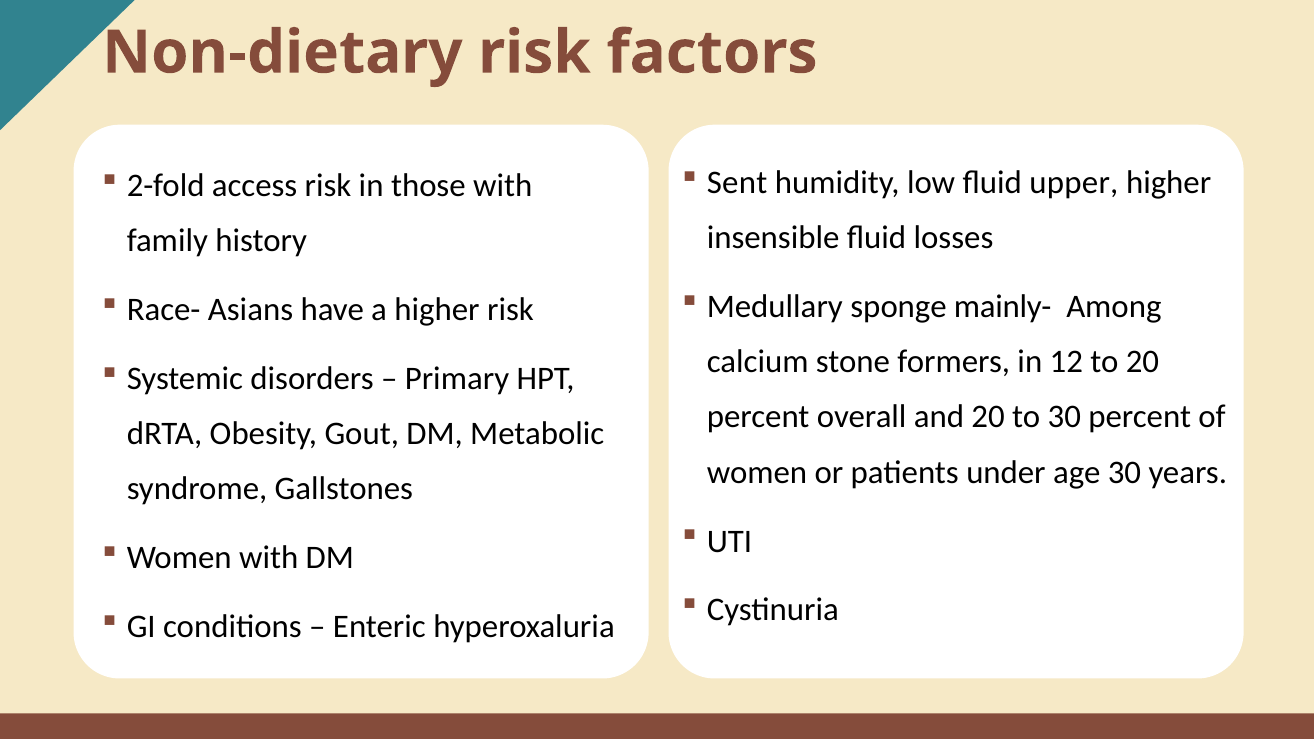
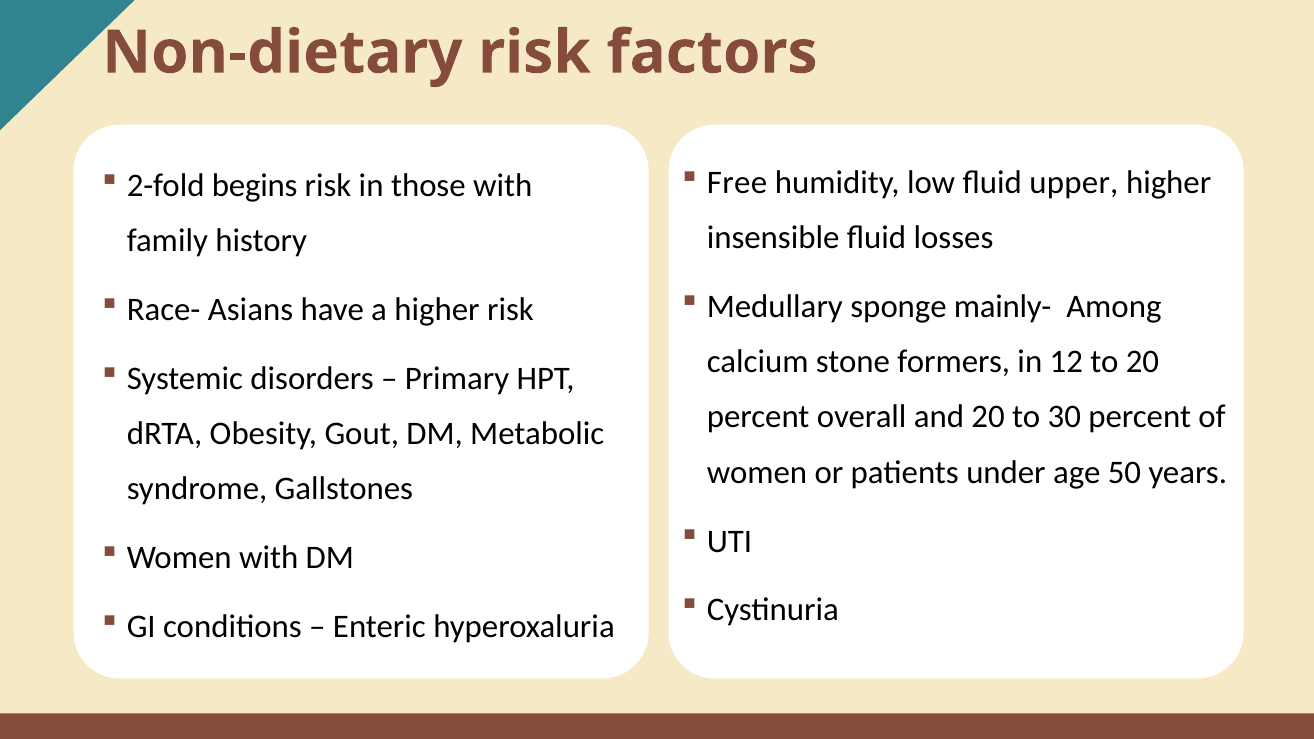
Sent: Sent -> Free
access: access -> begins
age 30: 30 -> 50
